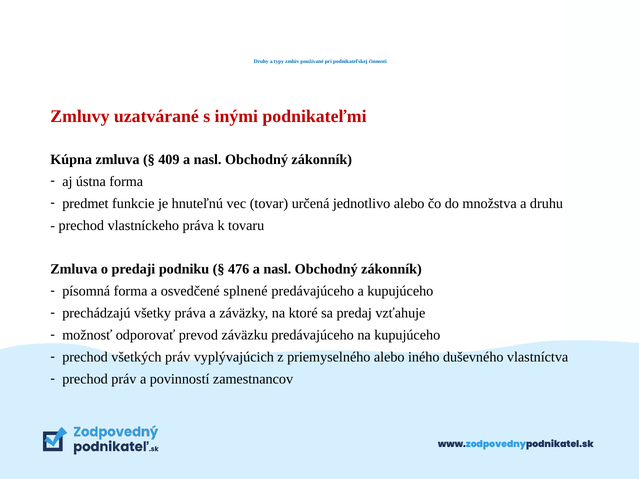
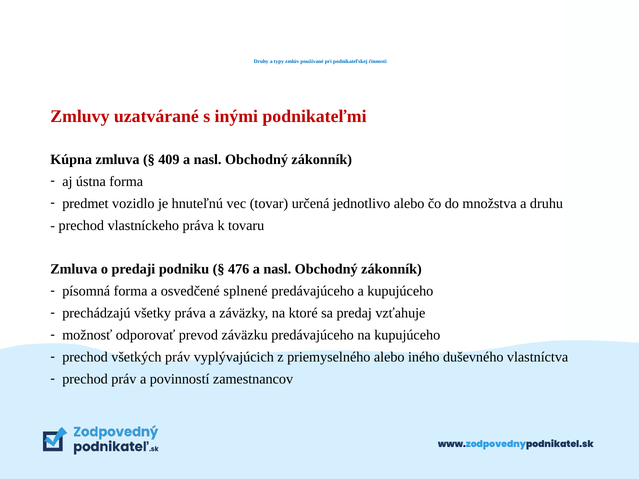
funkcie: funkcie -> vozidlo
